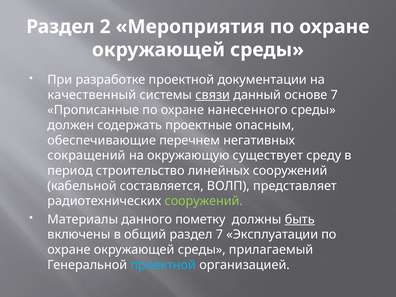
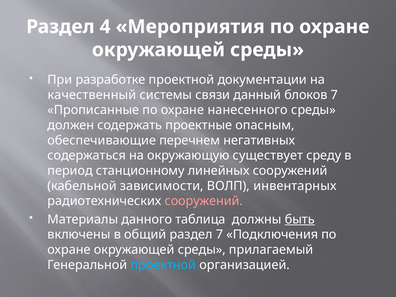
2: 2 -> 4
связи underline: present -> none
основе: основе -> блоков
сокращений: сокращений -> содержаться
строительство: строительство -> станционному
составляется: составляется -> зависимости
представляет: представляет -> инвентарных
сооружений at (204, 201) colour: light green -> pink
пометку: пометку -> таблица
Эксплуатации: Эксплуатации -> Подключения
